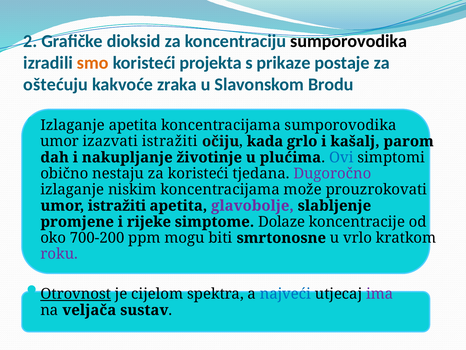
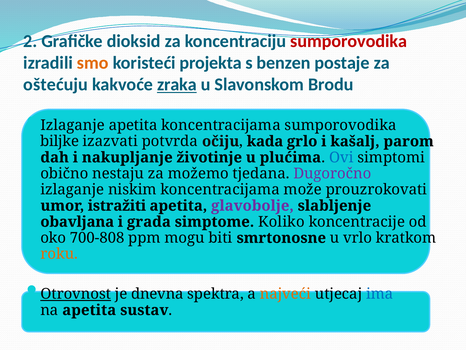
sumporovodika at (349, 41) colour: black -> red
prikaze: prikaze -> benzen
zraka underline: none -> present
umor at (60, 141): umor -> biljke
izazvati istražiti: istražiti -> potvrda
za koristeći: koristeći -> možemo
promjene: promjene -> obavljana
rijeke: rijeke -> grada
Dolaze: Dolaze -> Koliko
700-200: 700-200 -> 700-808
roku colour: purple -> orange
cijelom: cijelom -> dnevna
najveći colour: blue -> orange
ima colour: purple -> blue
na veljača: veljača -> apetita
